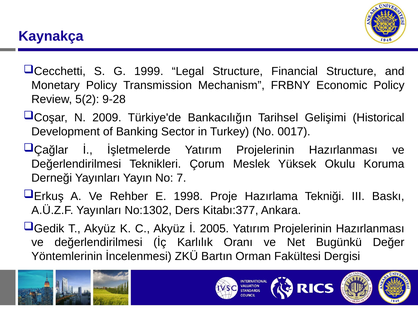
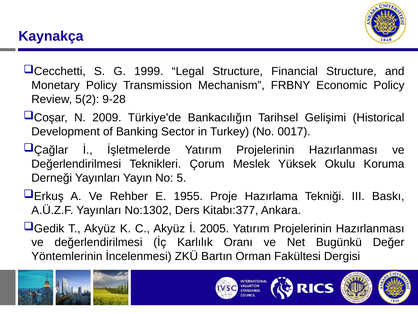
7: 7 -> 5
1998: 1998 -> 1955
